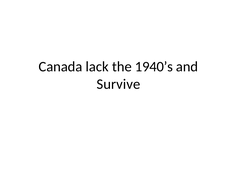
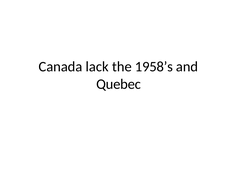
1940’s: 1940’s -> 1958’s
Survive: Survive -> Quebec
